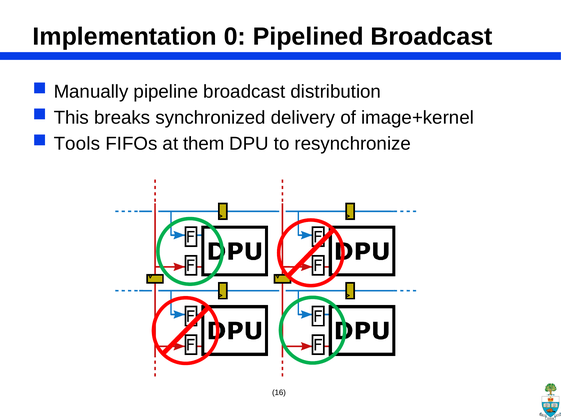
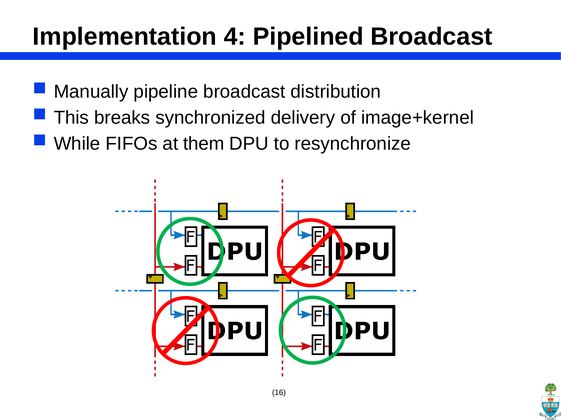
0: 0 -> 4
Tools: Tools -> While
